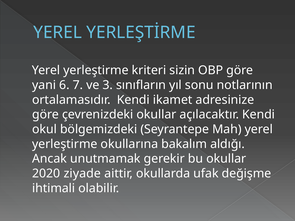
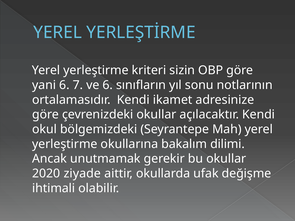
ve 3: 3 -> 6
aldığı: aldığı -> dilimi
